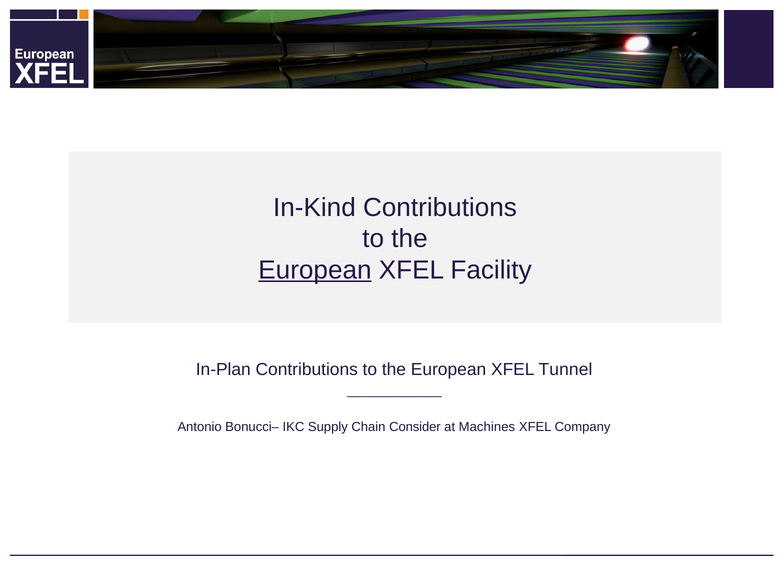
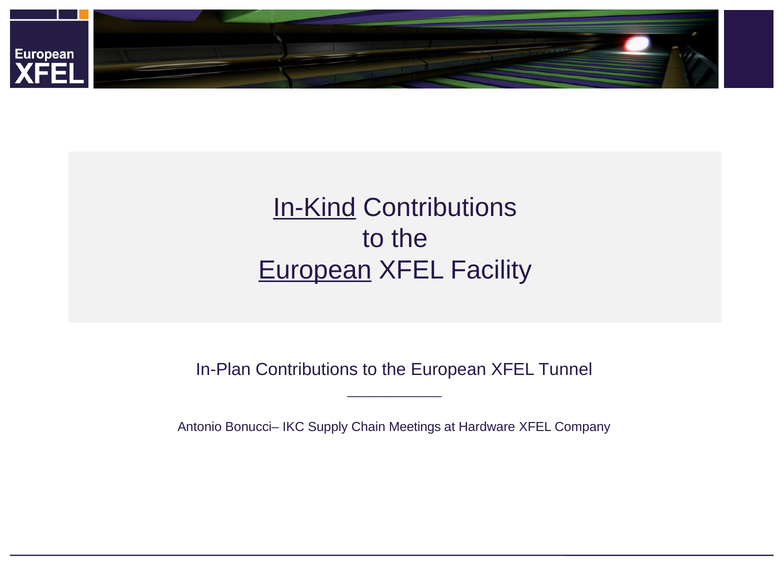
In-Kind underline: none -> present
Consider: Consider -> Meetings
Machines: Machines -> Hardware
